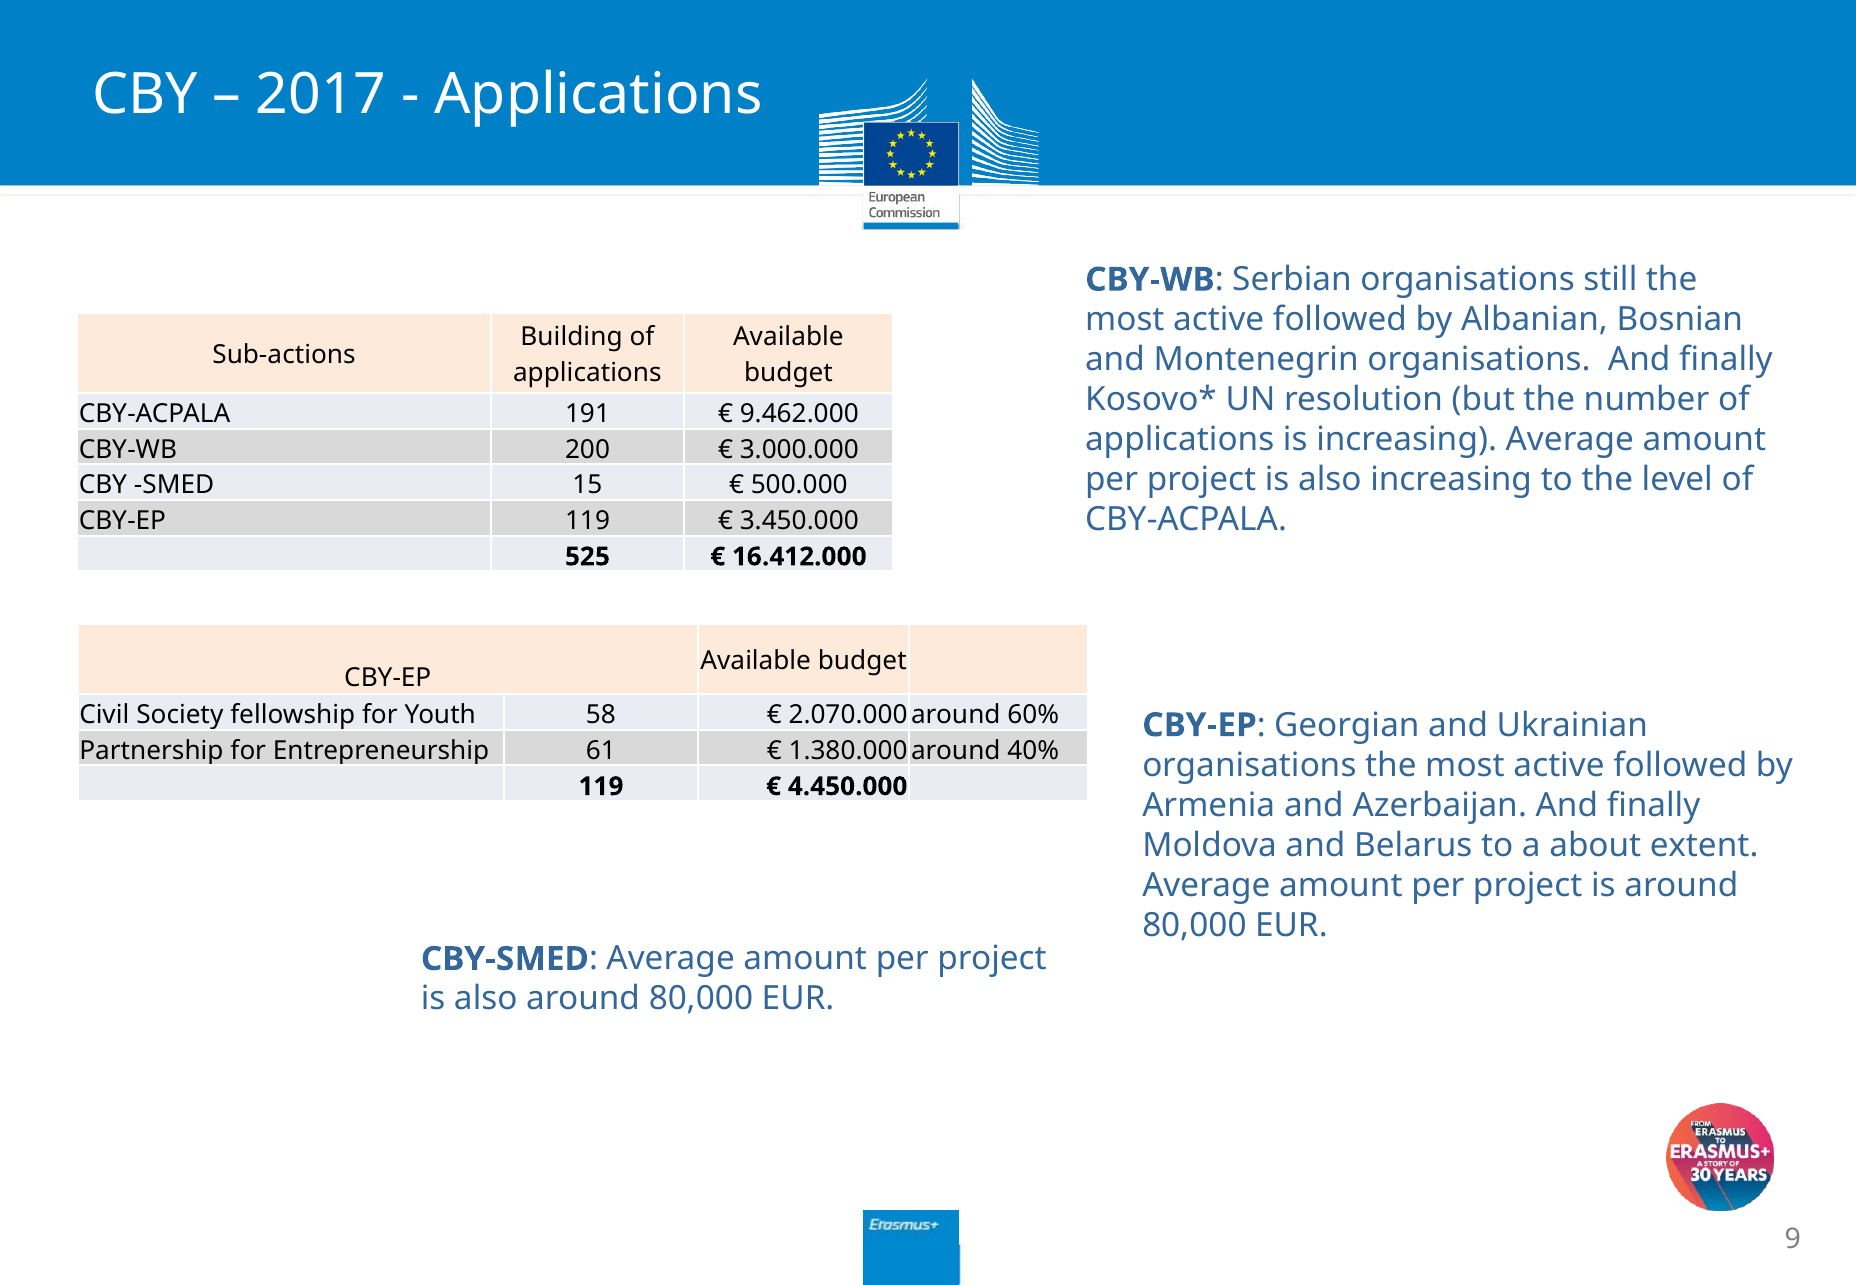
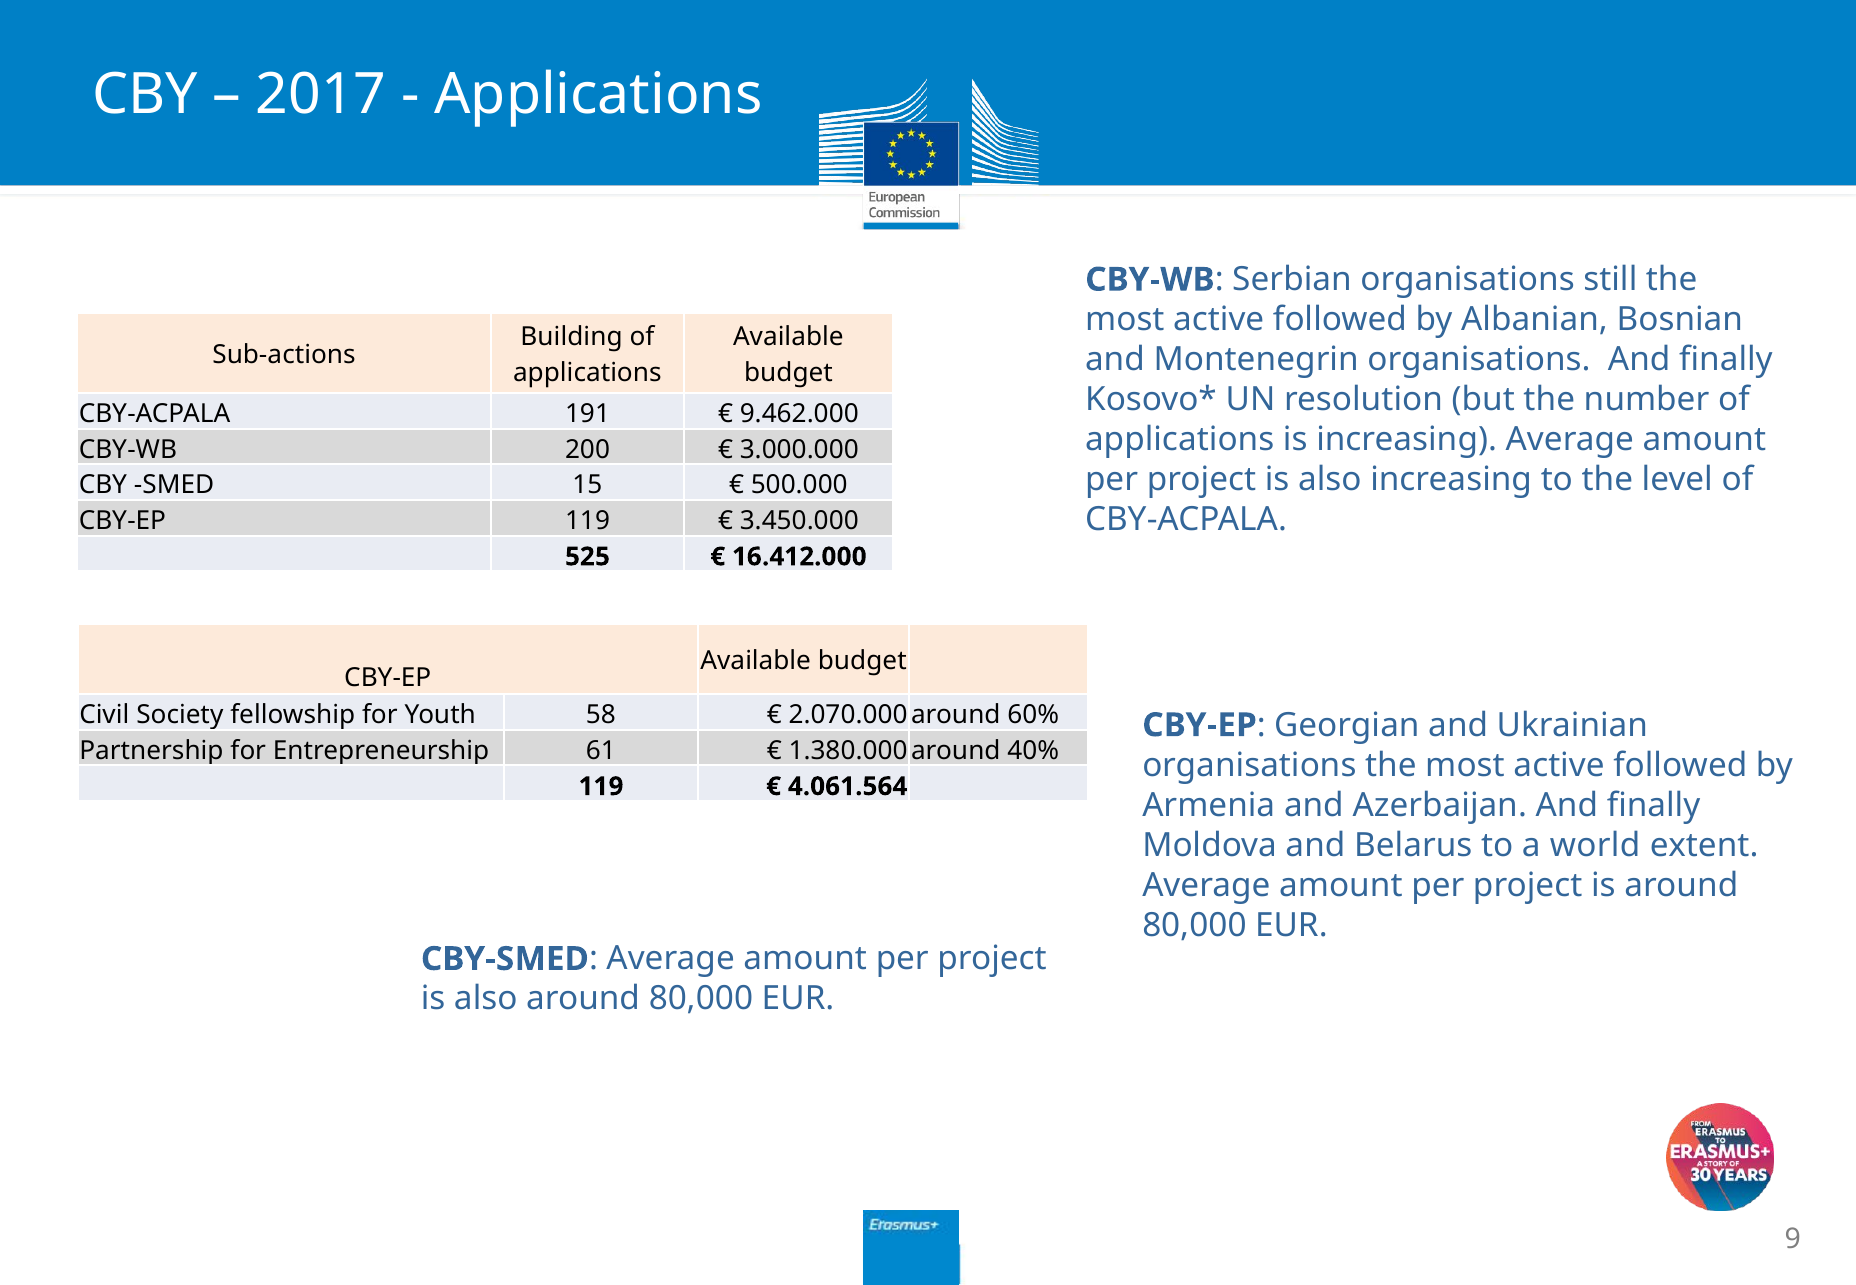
4.450.000: 4.450.000 -> 4.061.564
about: about -> world
